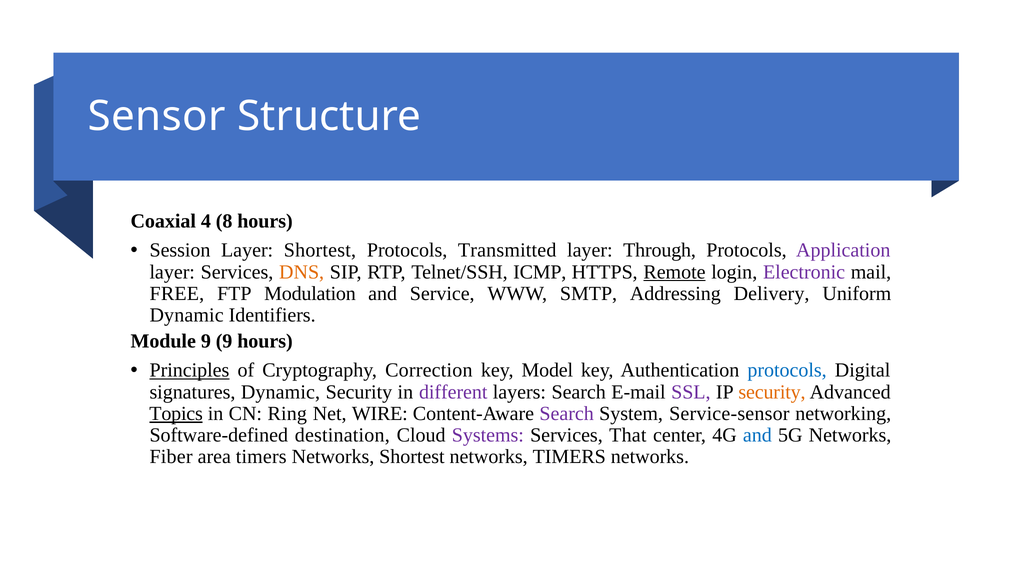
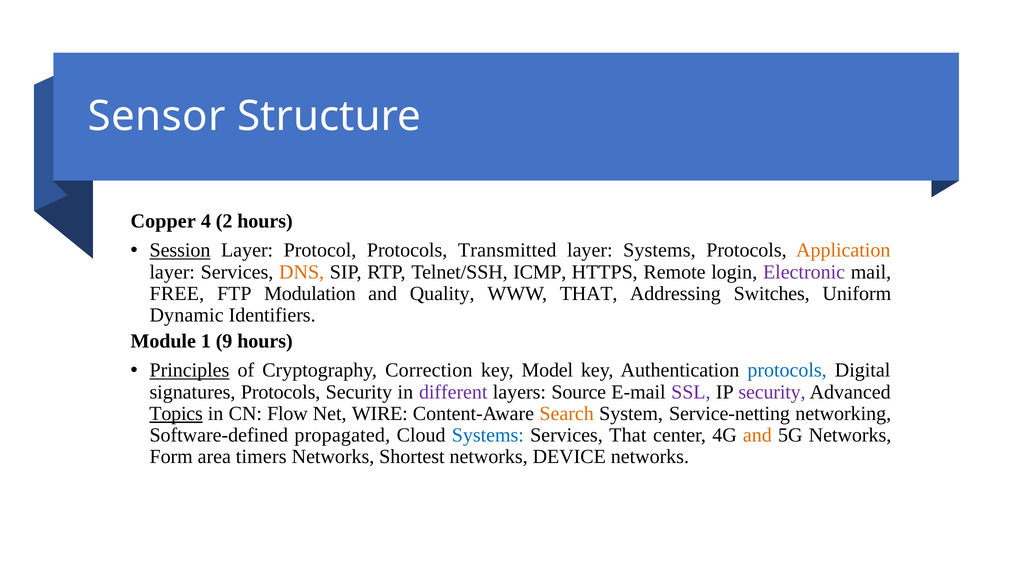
Coaxial: Coaxial -> Copper
8: 8 -> 2
Session underline: none -> present
Layer Shortest: Shortest -> Protocol
layer Through: Through -> Systems
Application colour: purple -> orange
Remote underline: present -> none
Service: Service -> Quality
WWW SMTP: SMTP -> THAT
Delivery: Delivery -> Switches
Module 9: 9 -> 1
signatures Dynamic: Dynamic -> Protocols
layers Search: Search -> Source
security at (772, 392) colour: orange -> purple
Ring: Ring -> Flow
Search at (567, 414) colour: purple -> orange
Service-sensor: Service-sensor -> Service-netting
destination: destination -> propagated
Systems at (488, 435) colour: purple -> blue
and at (757, 435) colour: blue -> orange
Fiber: Fiber -> Form
networks TIMERS: TIMERS -> DEVICE
